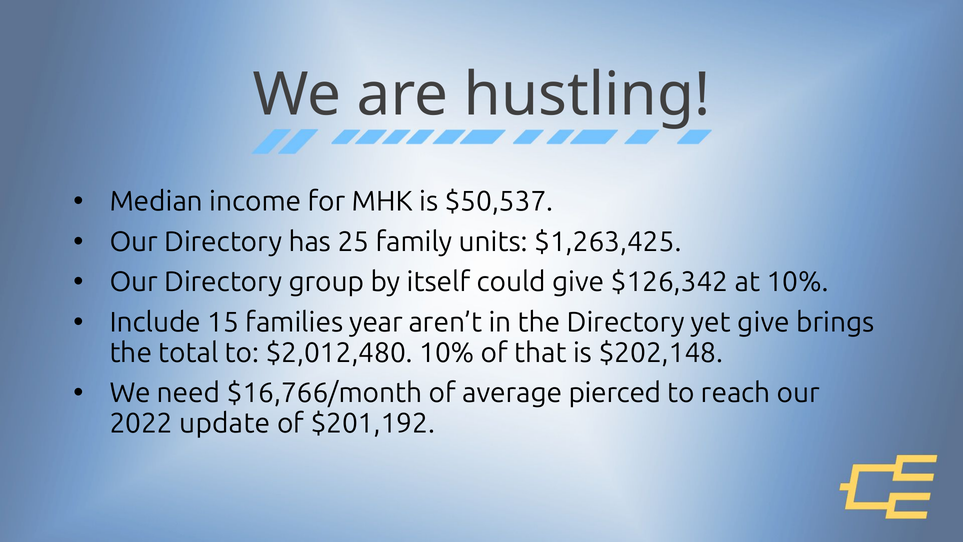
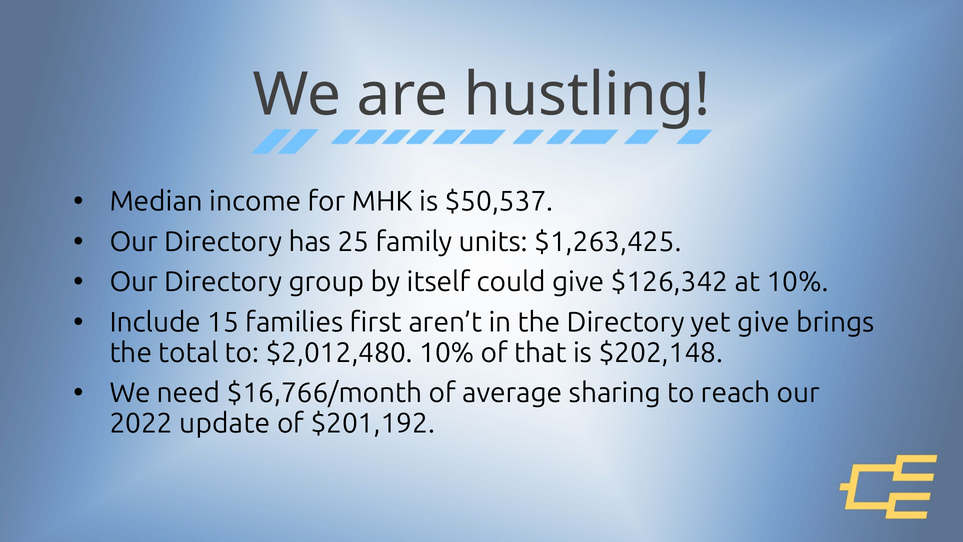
year: year -> first
pierced: pierced -> sharing
